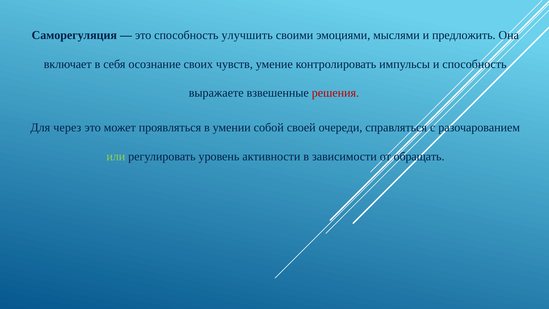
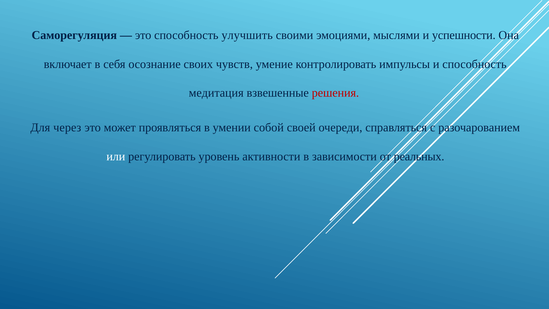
предложить: предложить -> успешности
выражаете: выражаете -> медитация
или colour: light green -> white
обращать: обращать -> реальных
